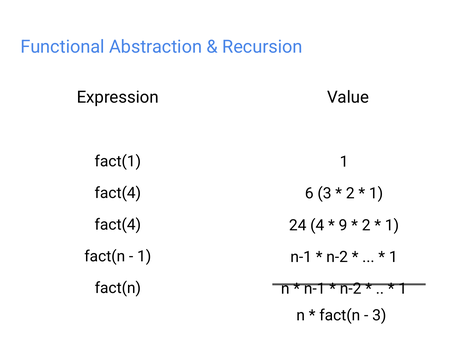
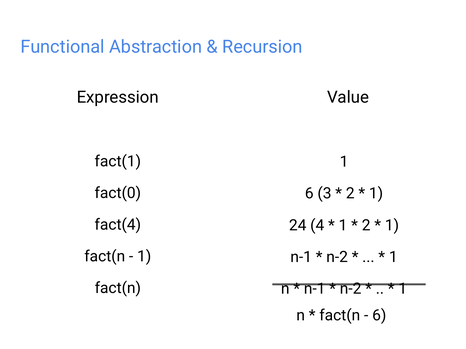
fact(4 at (118, 193): fact(4 -> fact(0
9 at (343, 226): 9 -> 1
3 at (379, 316): 3 -> 6
